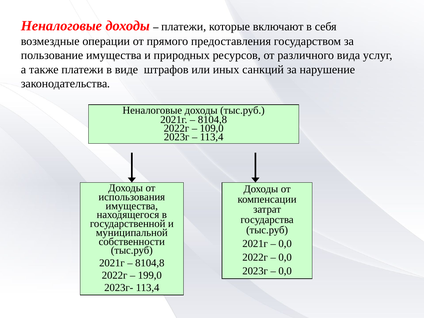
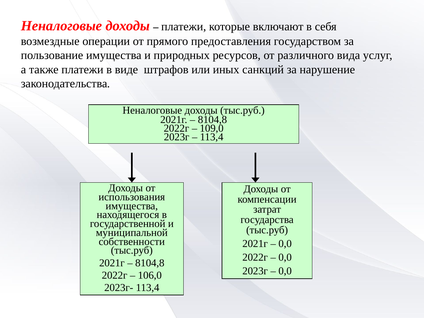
199,0: 199,0 -> 106,0
